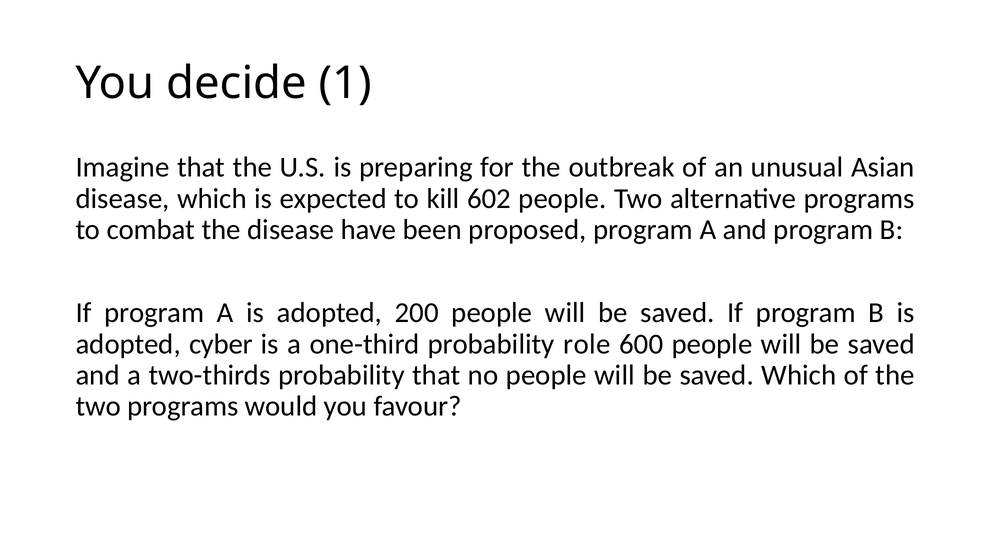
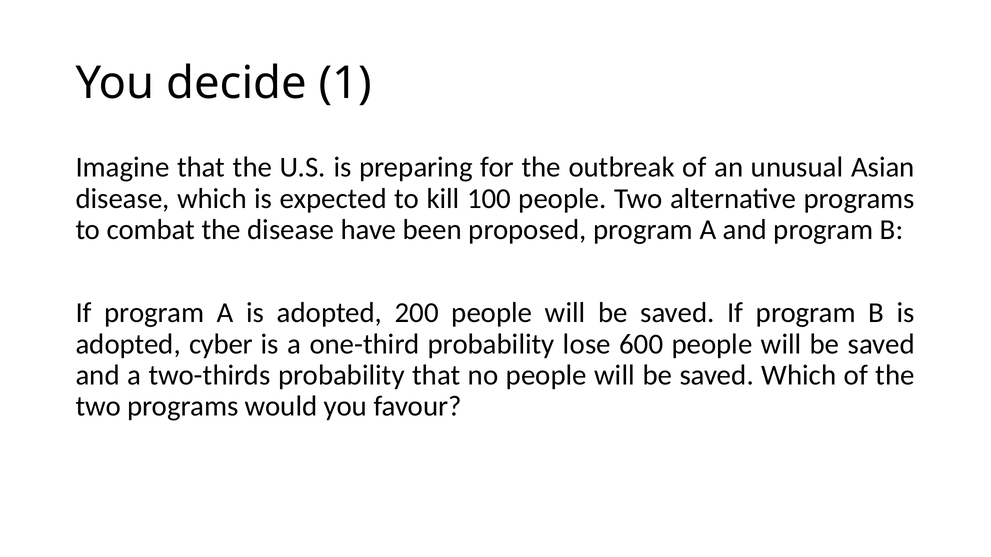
602: 602 -> 100
role: role -> lose
